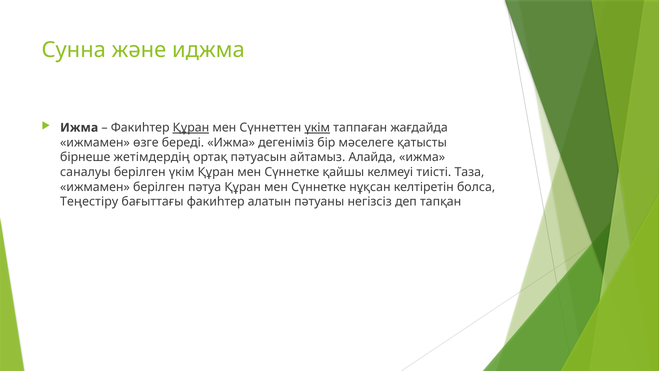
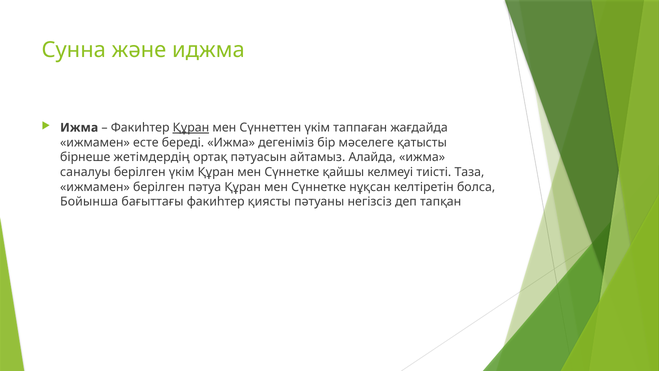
үкім at (317, 128) underline: present -> none
өзге: өзге -> есте
Теңестіру: Теңестіру -> Бойынша
алатын: алатын -> қиясты
